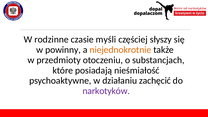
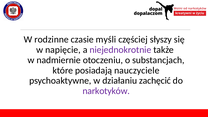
powinny: powinny -> napięcie
niejednokrotnie colour: orange -> purple
przedmioty: przedmioty -> nadmiernie
nieśmiałość: nieśmiałość -> nauczyciele
